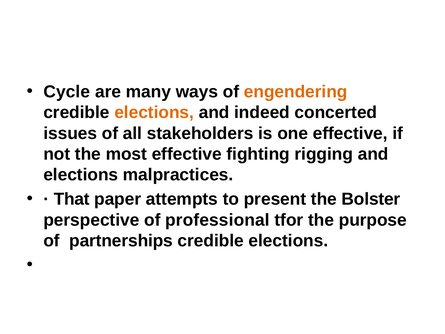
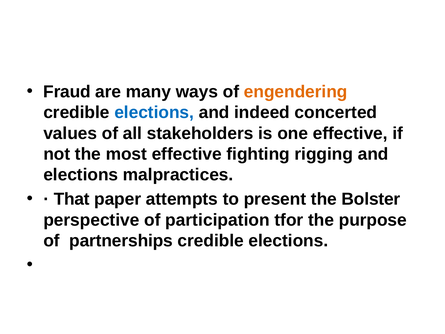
Cycle: Cycle -> Fraud
elections at (154, 112) colour: orange -> blue
issues: issues -> values
professional: professional -> participation
